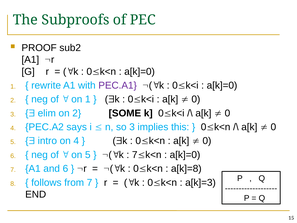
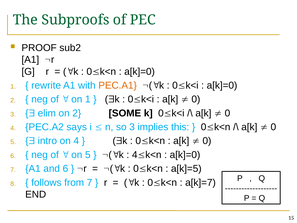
PEC.A1 colour: purple -> orange
7 at (135, 155): 7 -> 4
a[k]=8: a[k]=8 -> a[k]=5
a[k]=3: a[k]=3 -> a[k]=7
